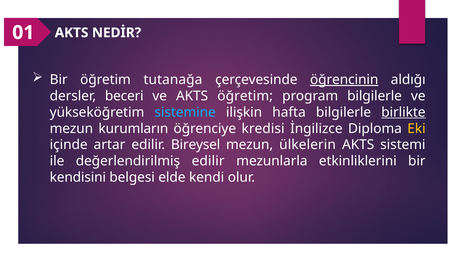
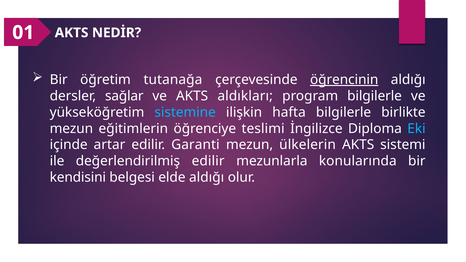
beceri: beceri -> sağlar
AKTS öğretim: öğretim -> aldıkları
birlikte underline: present -> none
kurumların: kurumların -> eğitimlerin
kredisi: kredisi -> teslimi
Eki colour: yellow -> light blue
Bireysel: Bireysel -> Garanti
etkinliklerini: etkinliklerini -> konularında
elde kendi: kendi -> aldığı
